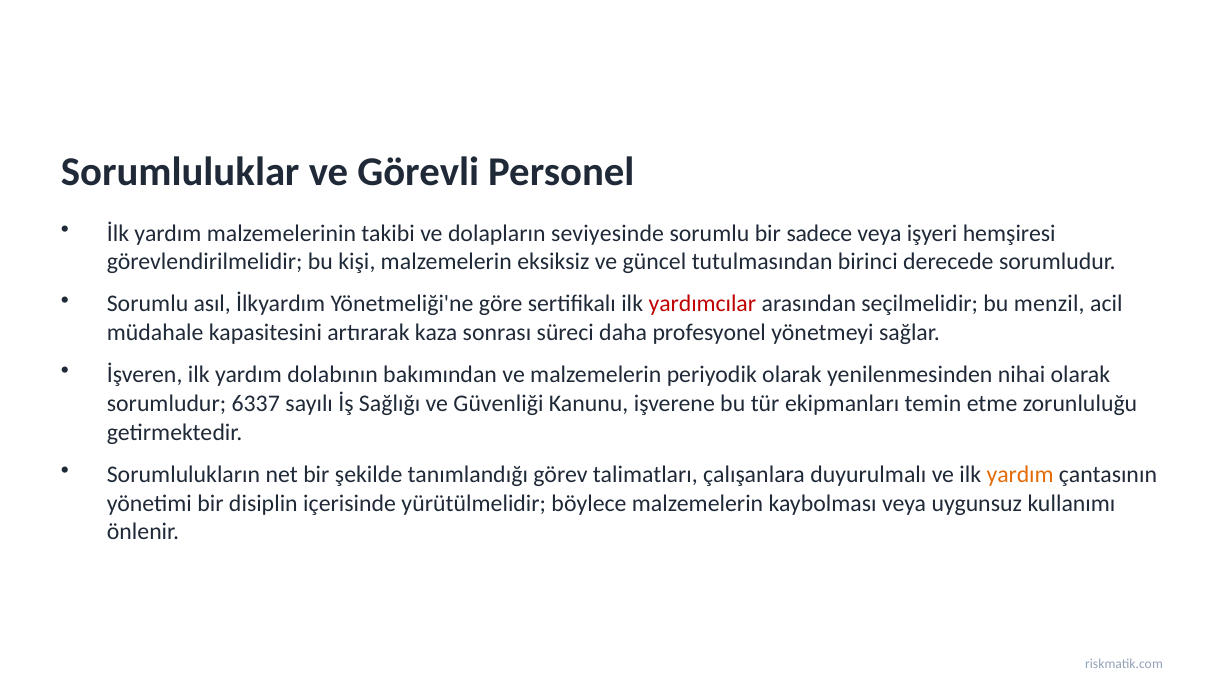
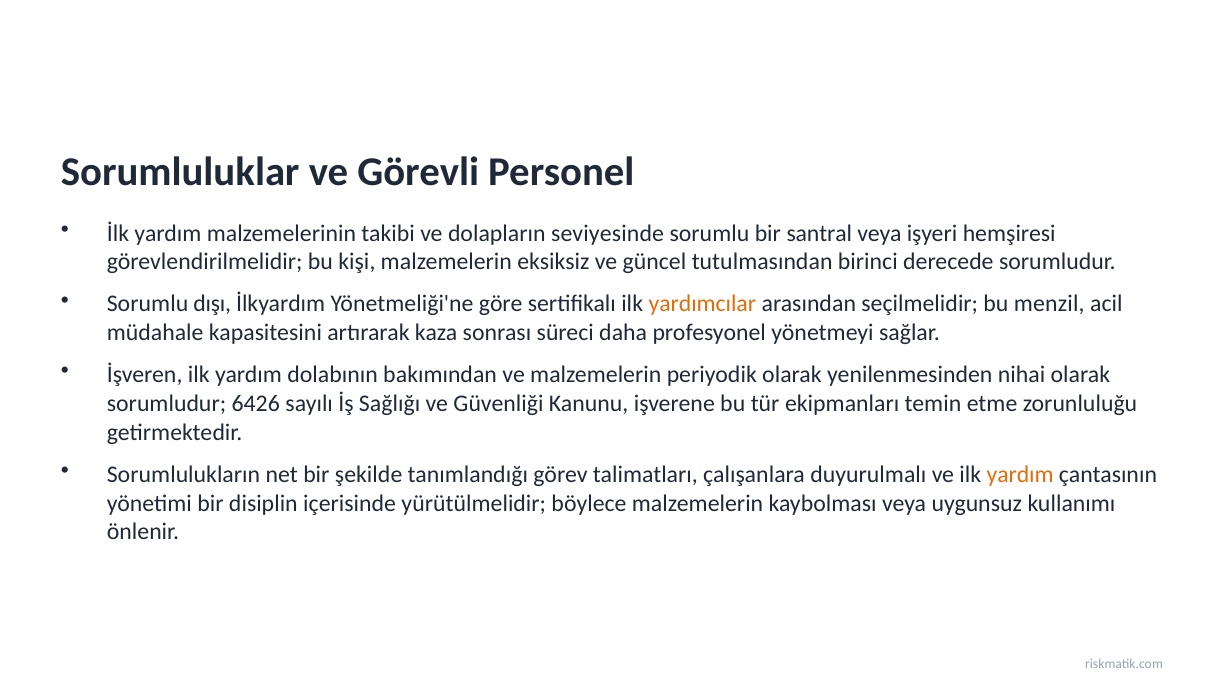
sadece: sadece -> santral
asıl: asıl -> dışı
yardımcılar colour: red -> orange
6337: 6337 -> 6426
